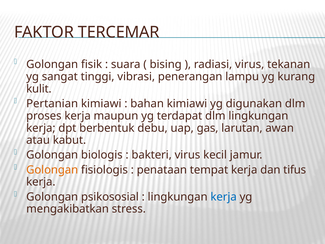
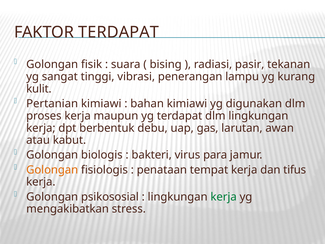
FAKTOR TERCEMAR: TERCEMAR -> TERDAPAT
radiasi virus: virus -> pasir
kecil: kecil -> para
kerja at (224, 197) colour: blue -> green
